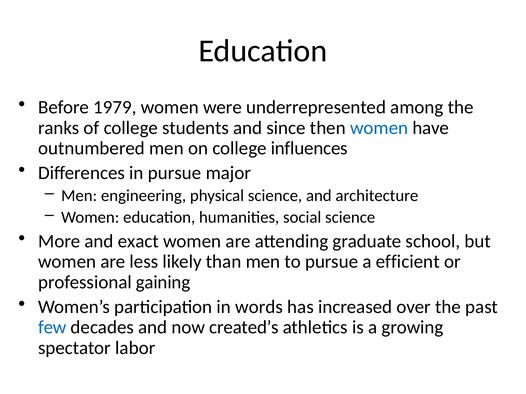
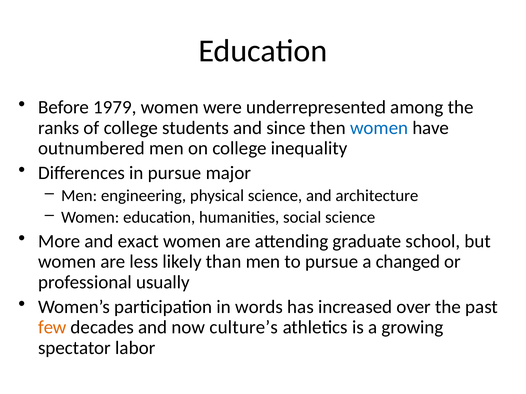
influences: influences -> inequality
efficient: efficient -> changed
gaining: gaining -> usually
few colour: blue -> orange
created’s: created’s -> culture’s
